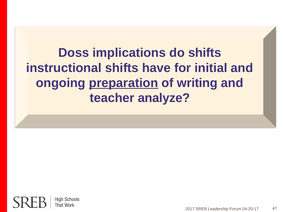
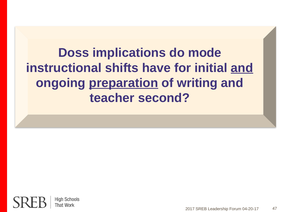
do shifts: shifts -> mode
and at (242, 68) underline: none -> present
analyze: analyze -> second
